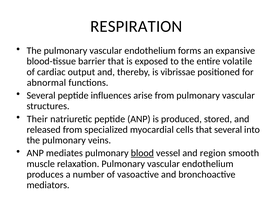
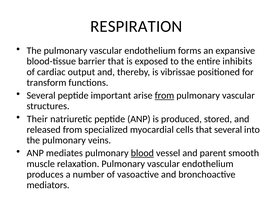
volatile: volatile -> inhibits
abnormal: abnormal -> transform
influences: influences -> important
from at (164, 95) underline: none -> present
region: region -> parent
